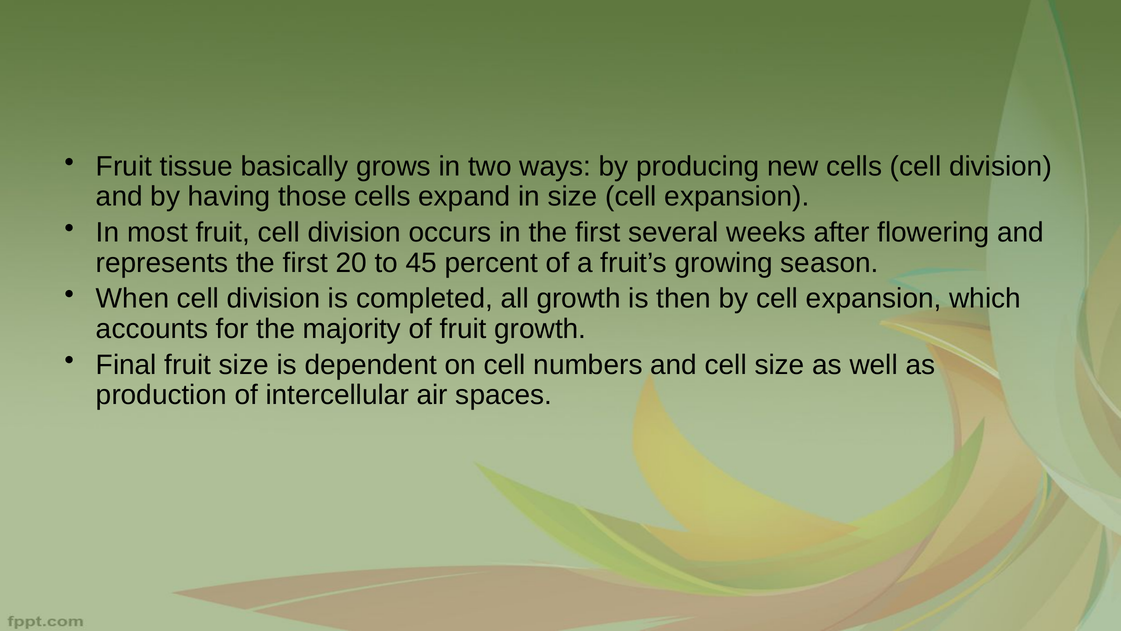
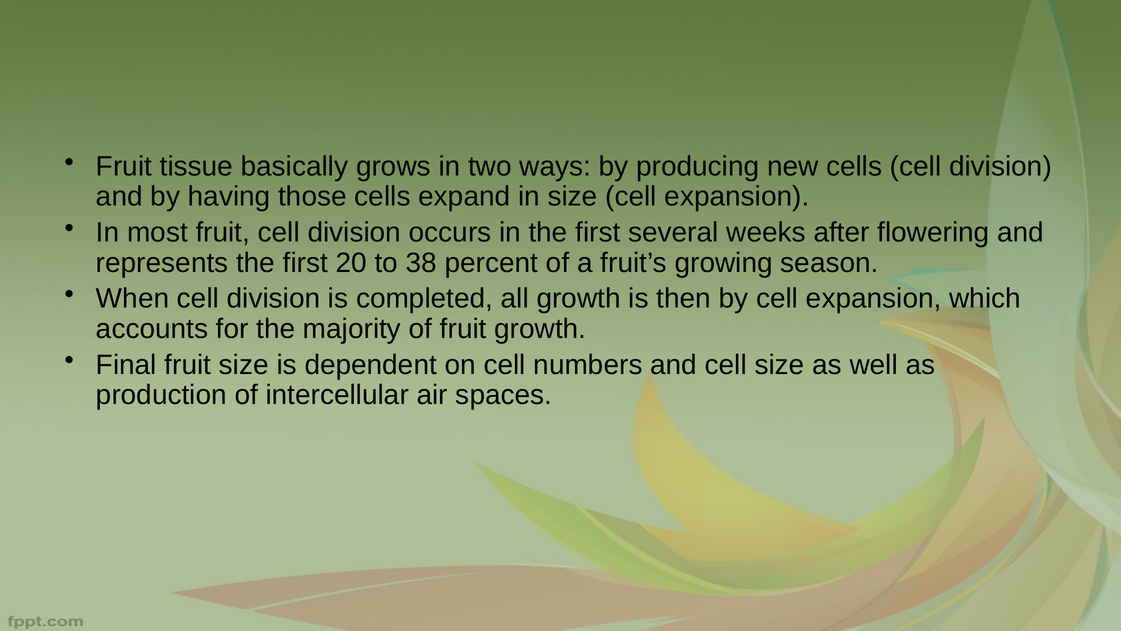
45: 45 -> 38
